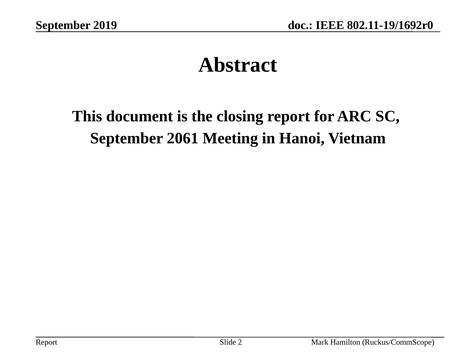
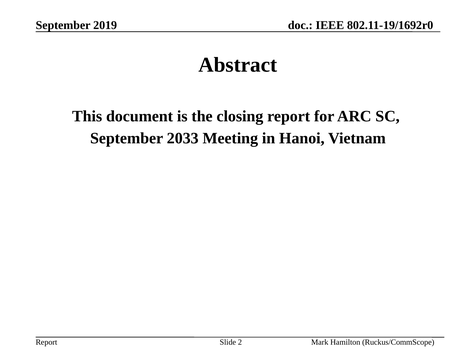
2061: 2061 -> 2033
